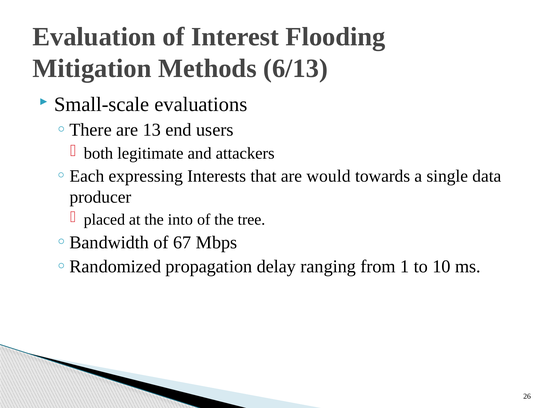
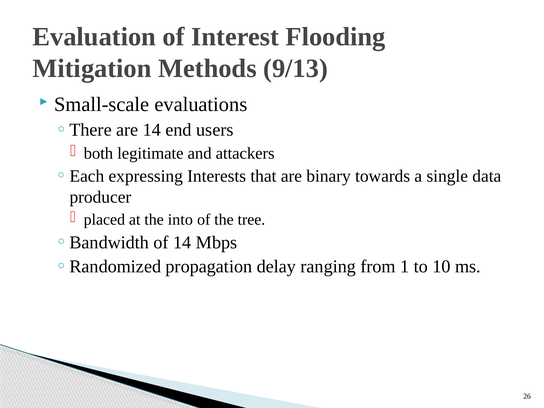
6/13: 6/13 -> 9/13
are 13: 13 -> 14
would: would -> binary
of 67: 67 -> 14
